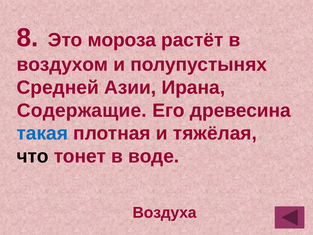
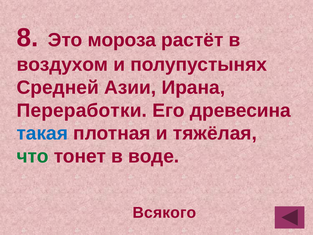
Содержащие: Содержащие -> Переработки
что colour: black -> green
Воздуха: Воздуха -> Всякого
